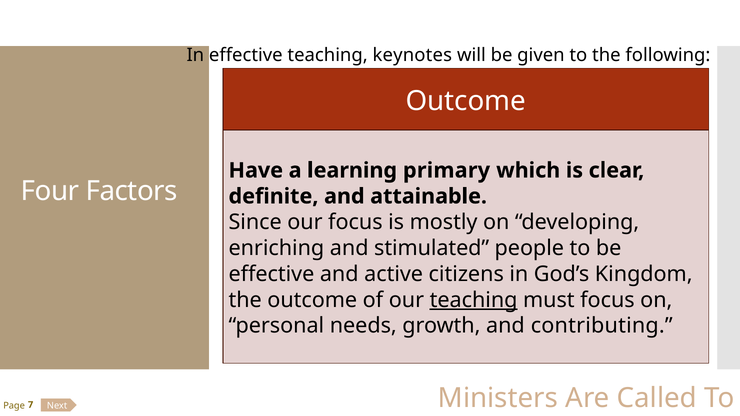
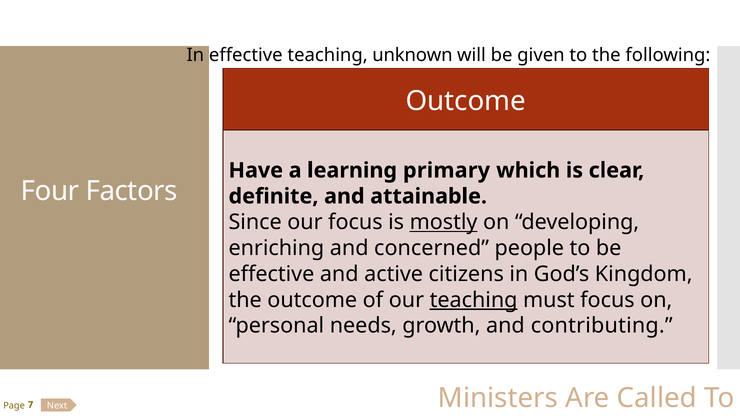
keynotes: keynotes -> unknown
mostly underline: none -> present
stimulated: stimulated -> concerned
